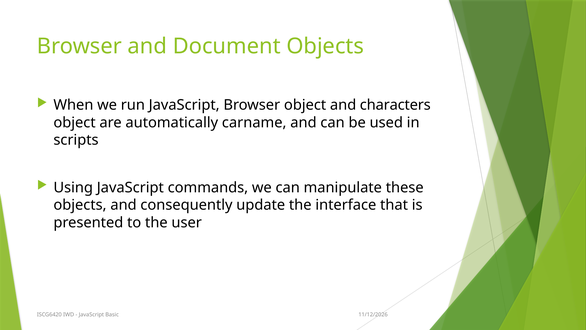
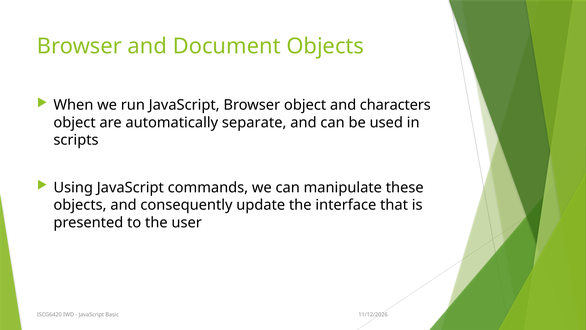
carname: carname -> separate
